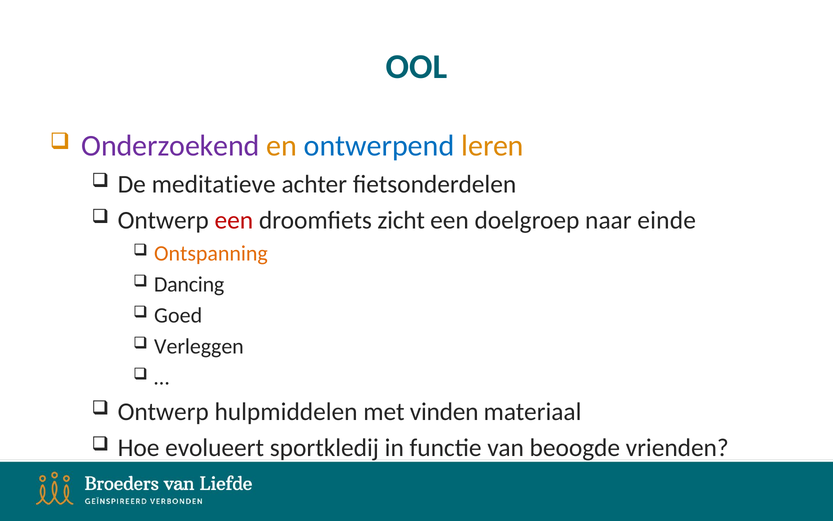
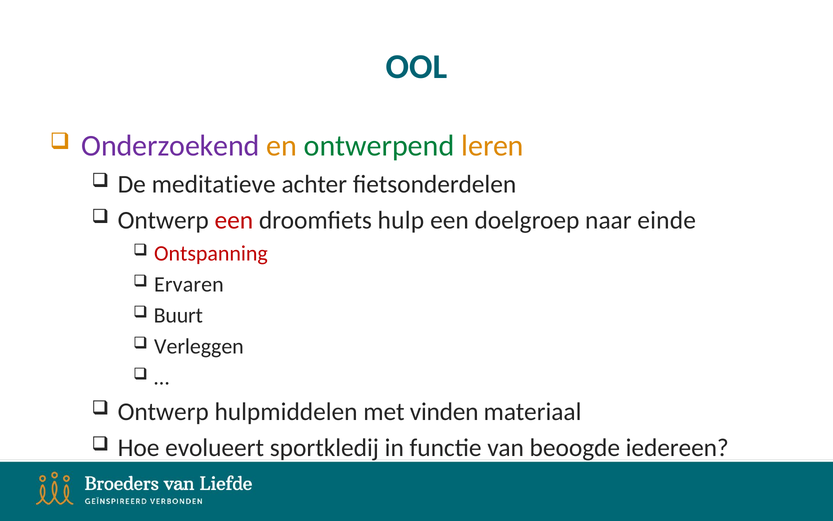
ontwerpend colour: blue -> green
zicht: zicht -> hulp
Ontspanning colour: orange -> red
Dancing: Dancing -> Ervaren
Goed: Goed -> Buurt
vrienden: vrienden -> iedereen
